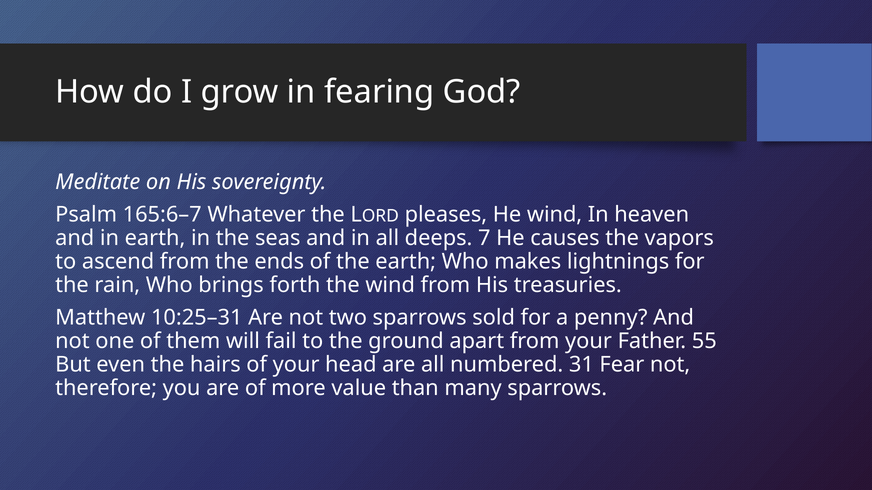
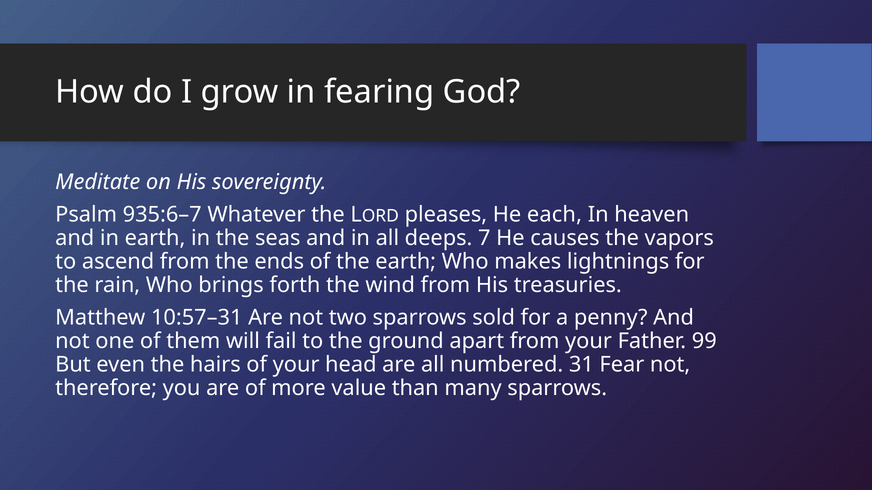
165:6–7: 165:6–7 -> 935:6–7
He wind: wind -> each
10:25–31: 10:25–31 -> 10:57–31
55: 55 -> 99
